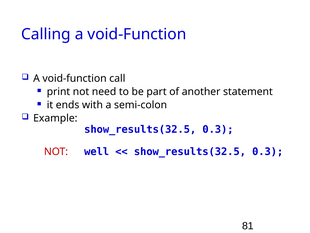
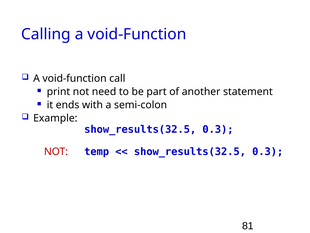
well: well -> temp
